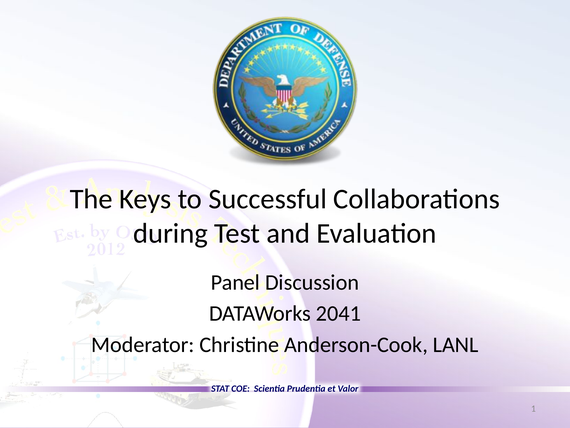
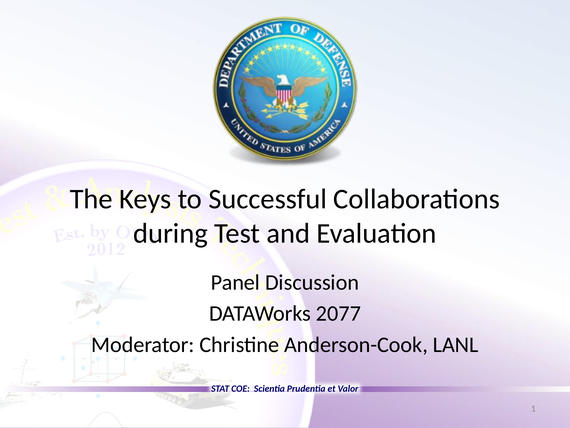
2041: 2041 -> 2077
